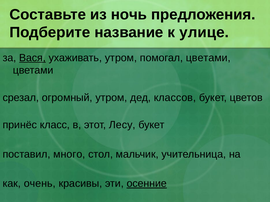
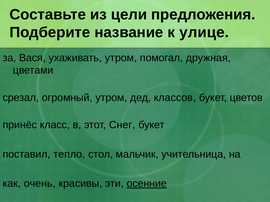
ночь: ночь -> цели
Вася underline: present -> none
помогал цветами: цветами -> дружная
Лесу: Лесу -> Снег
много: много -> тепло
